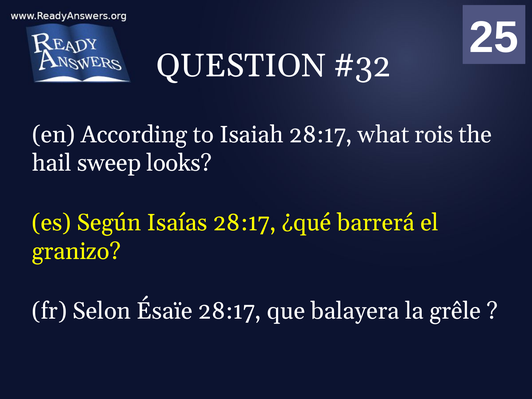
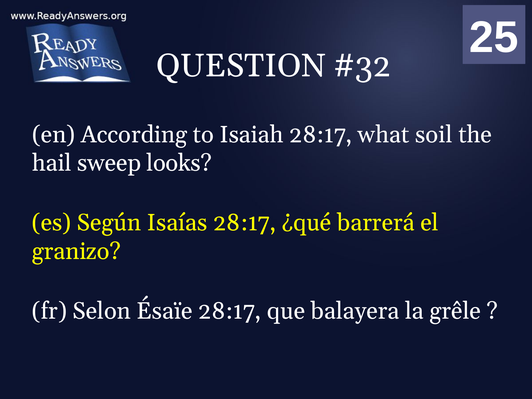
rois: rois -> soil
